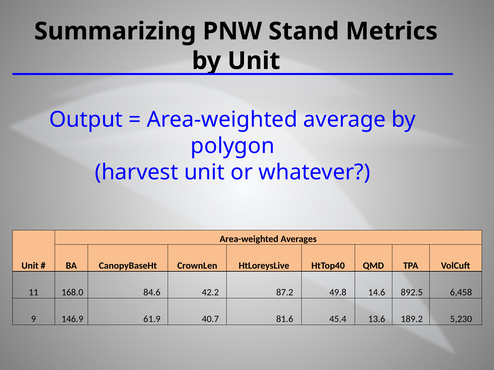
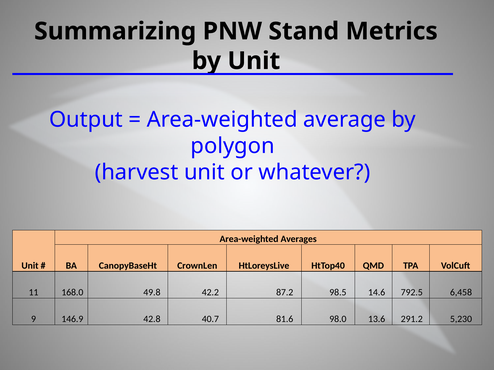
84.6: 84.6 -> 49.8
49.8: 49.8 -> 98.5
892.5: 892.5 -> 792.5
61.9: 61.9 -> 42.8
45.4: 45.4 -> 98.0
189.2: 189.2 -> 291.2
